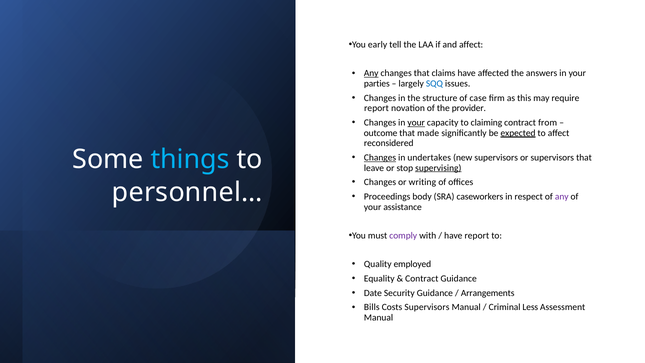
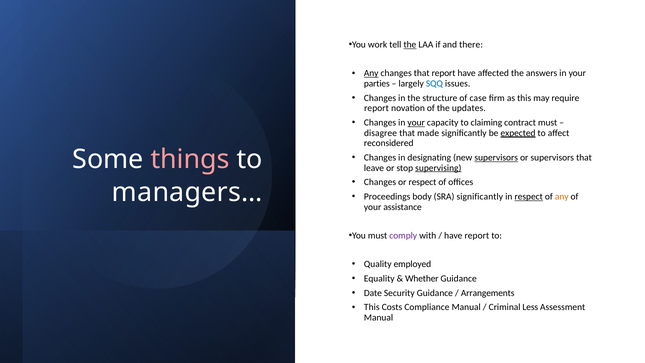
early: early -> work
the at (410, 45) underline: none -> present
and affect: affect -> there
that claims: claims -> report
provider: provider -> updates
contract from: from -> must
outcome: outcome -> disagree
things colour: light blue -> pink
Changes at (380, 158) underline: present -> none
undertakes: undertakes -> designating
supervisors at (496, 158) underline: none -> present
or writing: writing -> respect
personnel…: personnel… -> managers…
SRA caseworkers: caseworkers -> significantly
respect at (529, 196) underline: none -> present
any at (562, 196) colour: purple -> orange
Contract at (422, 278): Contract -> Whether
Bills at (372, 307): Bills -> This
Costs Supervisors: Supervisors -> Compliance
